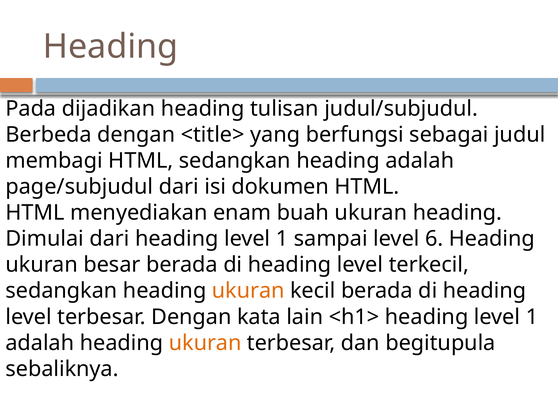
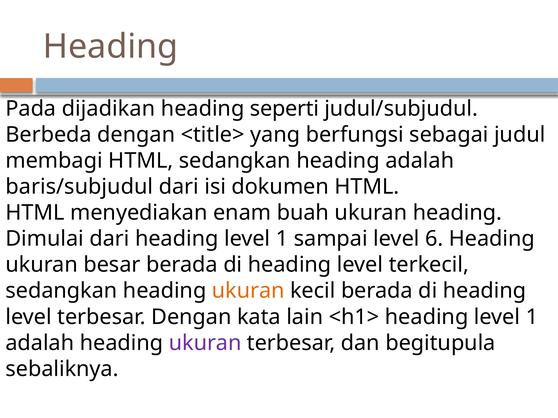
tulisan: tulisan -> seperti
page/subjudul: page/subjudul -> baris/subjudul
ukuran at (205, 343) colour: orange -> purple
